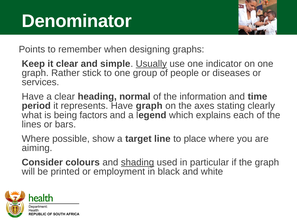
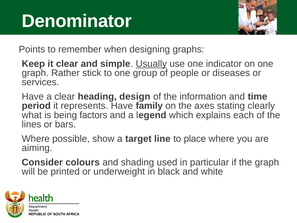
normal: normal -> design
Have graph: graph -> family
shading underline: present -> none
employment: employment -> underweight
